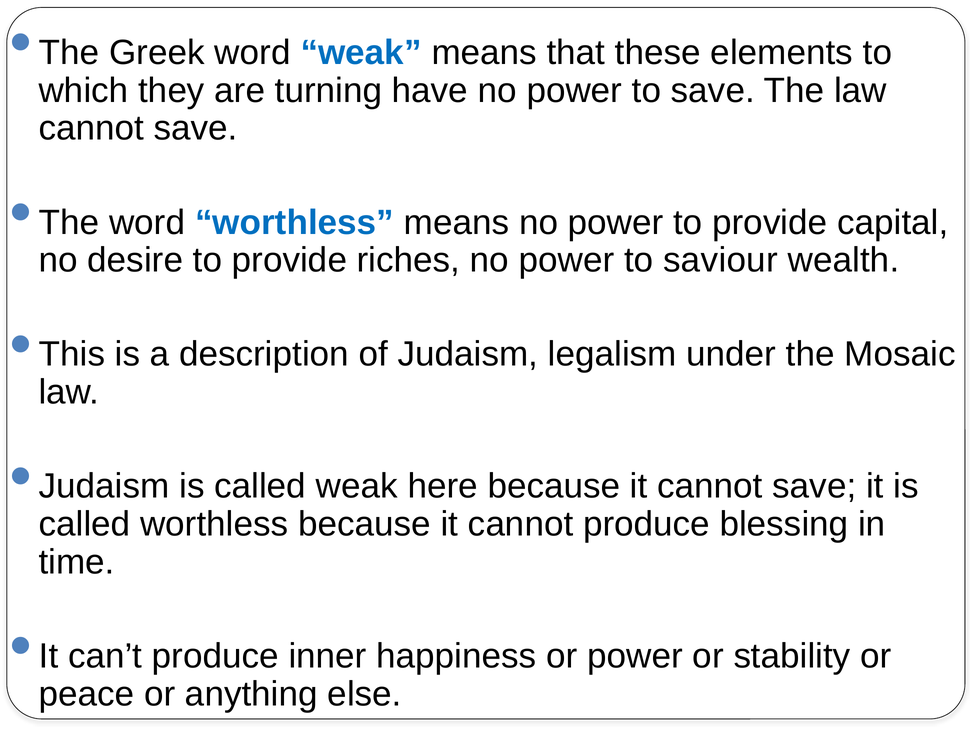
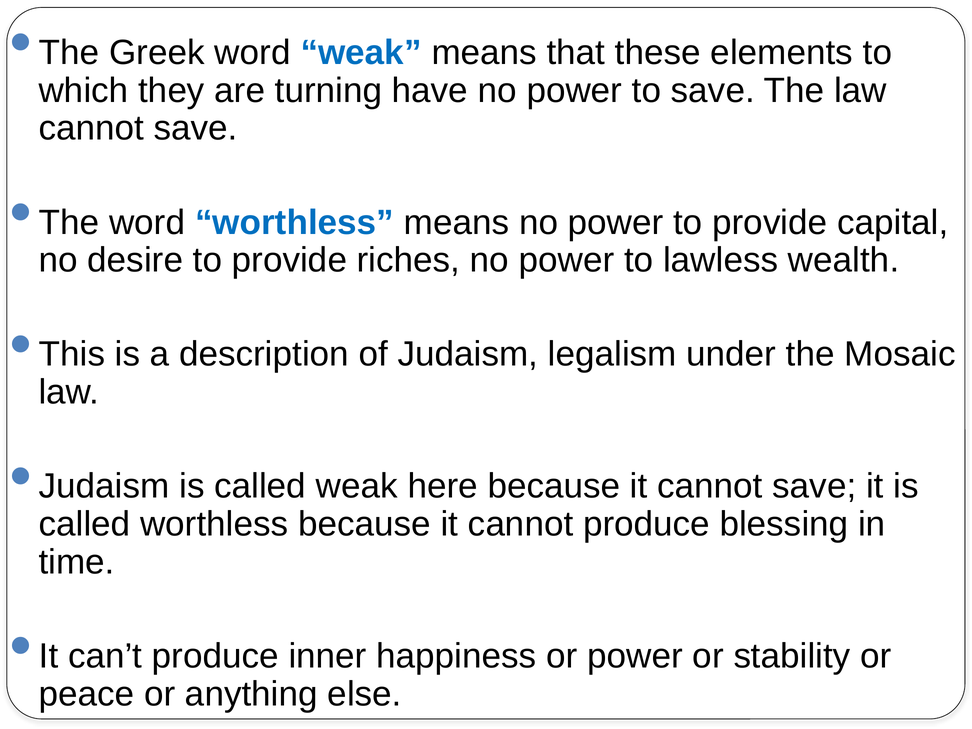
saviour: saviour -> lawless
